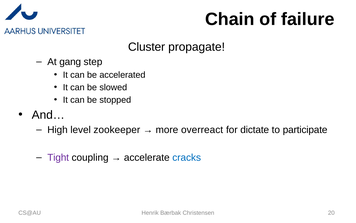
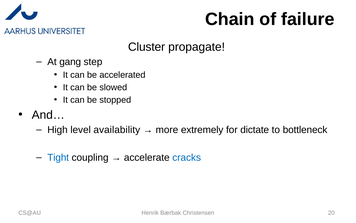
zookeeper: zookeeper -> availability
overreact: overreact -> extremely
participate: participate -> bottleneck
Tight colour: purple -> blue
